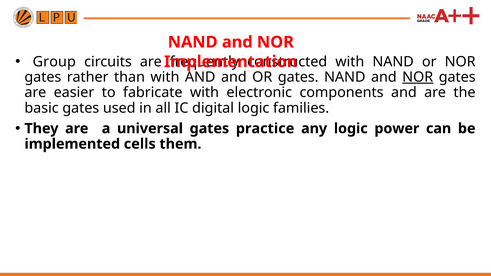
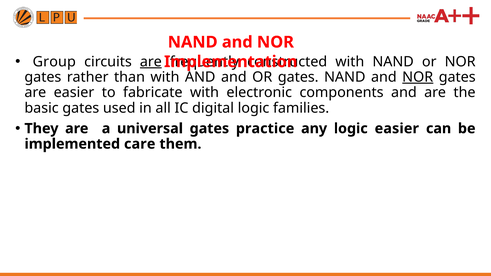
are at (151, 62) underline: none -> present
logic power: power -> easier
cells: cells -> care
